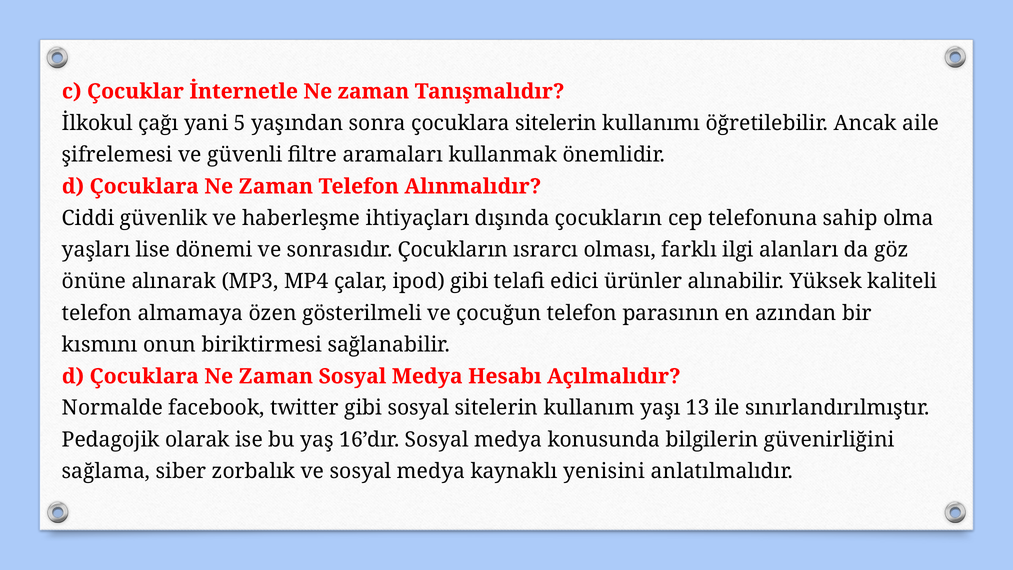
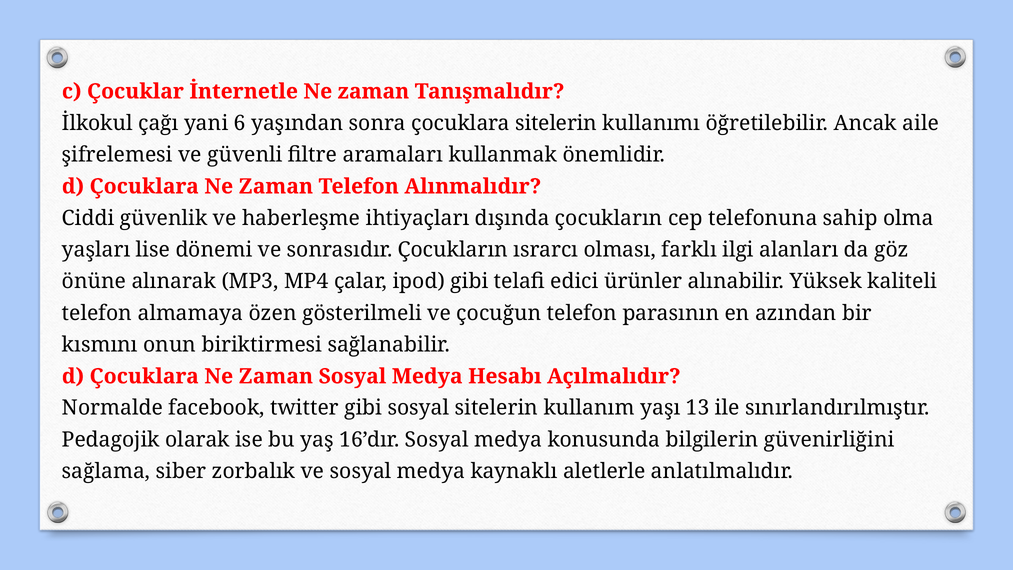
5: 5 -> 6
yenisini: yenisini -> aletlerle
